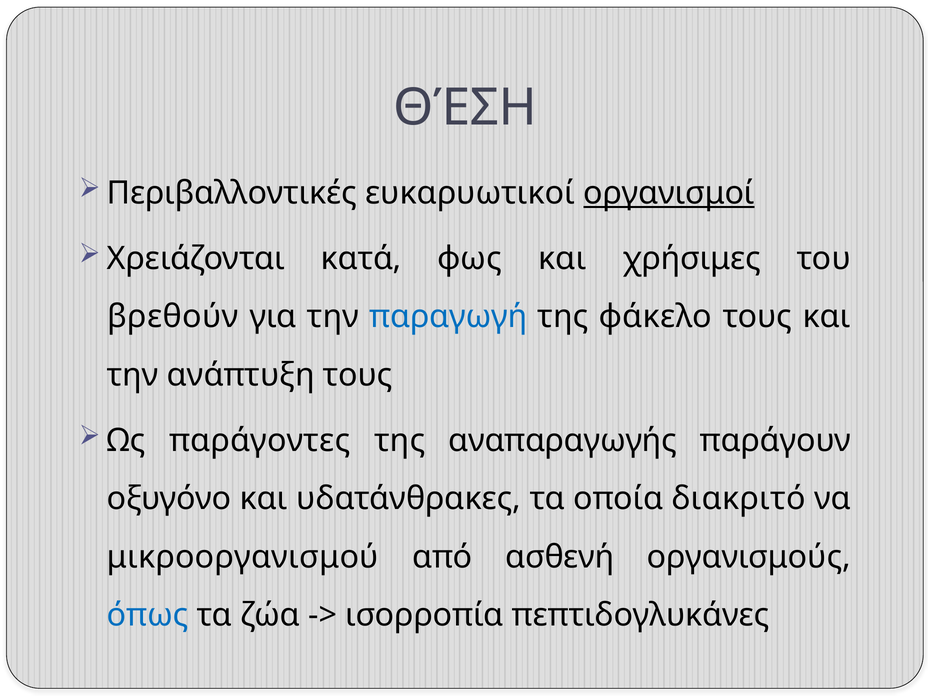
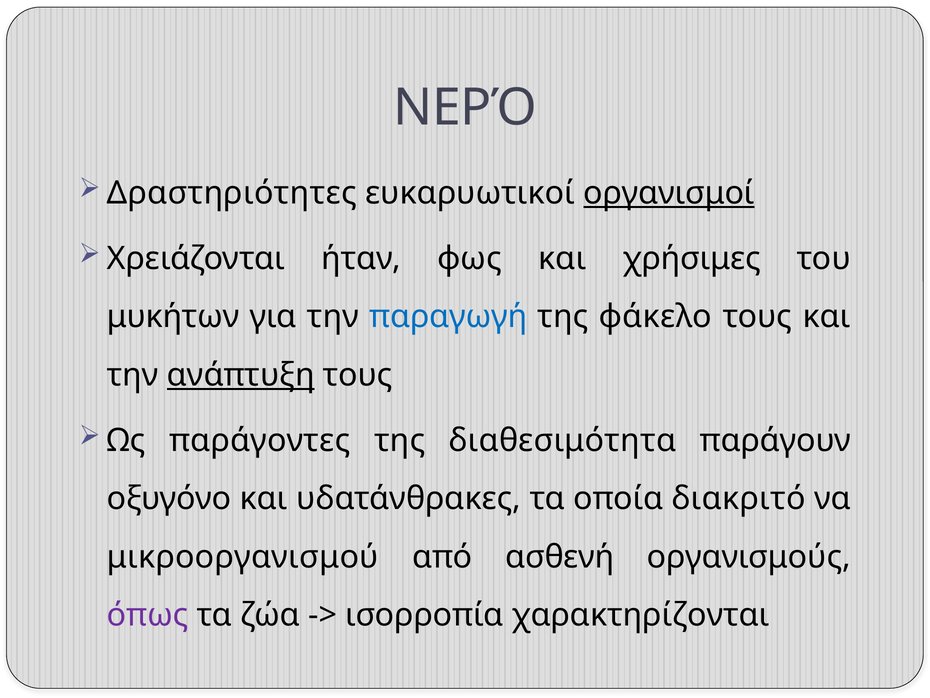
ΘΈΣΗ: ΘΈΣΗ -> ΝΕΡΌ
Περιβαλλοντικές: Περιβαλλοντικές -> Δραστηριότητες
κατά: κατά -> ήταν
βρεθούν: βρεθούν -> μυκήτων
ανάπτυξη underline: none -> present
αναπαραγωγής: αναπαραγωγής -> διαθεσιμότητα
όπως colour: blue -> purple
πεπτιδογλυκάνες: πεπτιδογλυκάνες -> χαρακτηρίζονται
